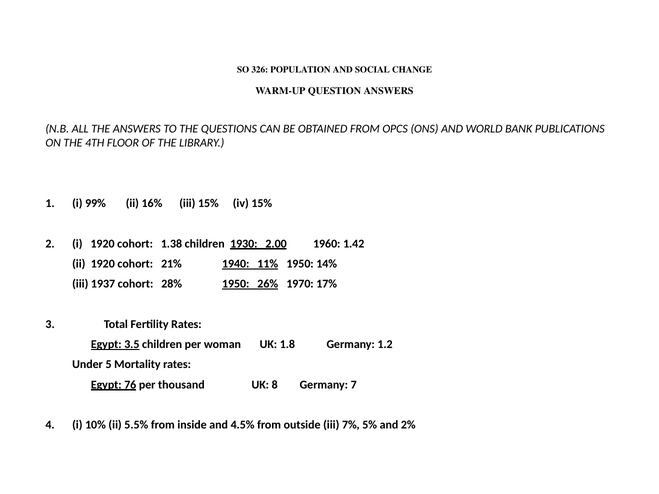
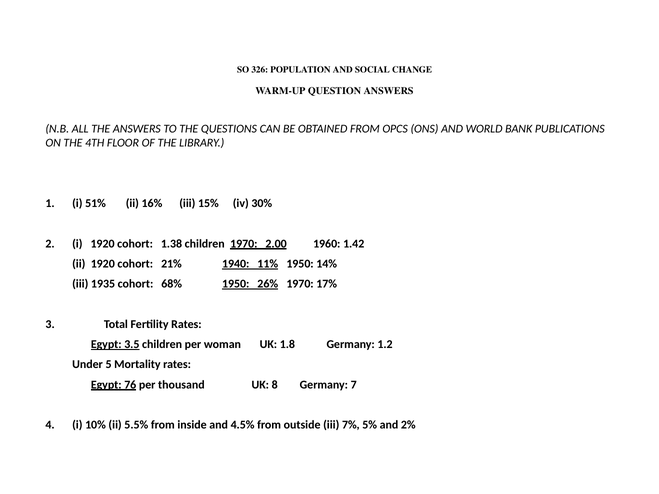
99%: 99% -> 51%
iv 15%: 15% -> 30%
children 1930: 1930 -> 1970
1937: 1937 -> 1935
28%: 28% -> 68%
